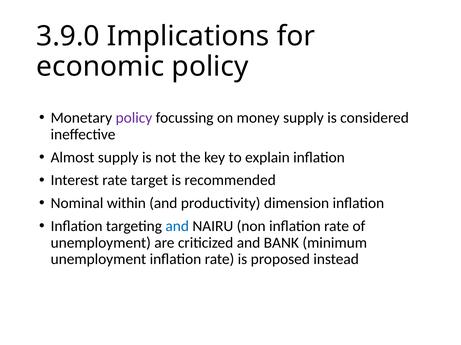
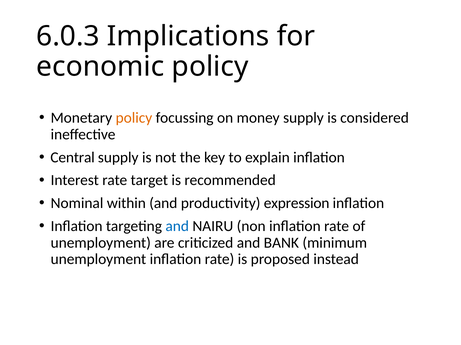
3.9.0: 3.9.0 -> 6.0.3
policy at (134, 118) colour: purple -> orange
Almost: Almost -> Central
dimension: dimension -> expression
